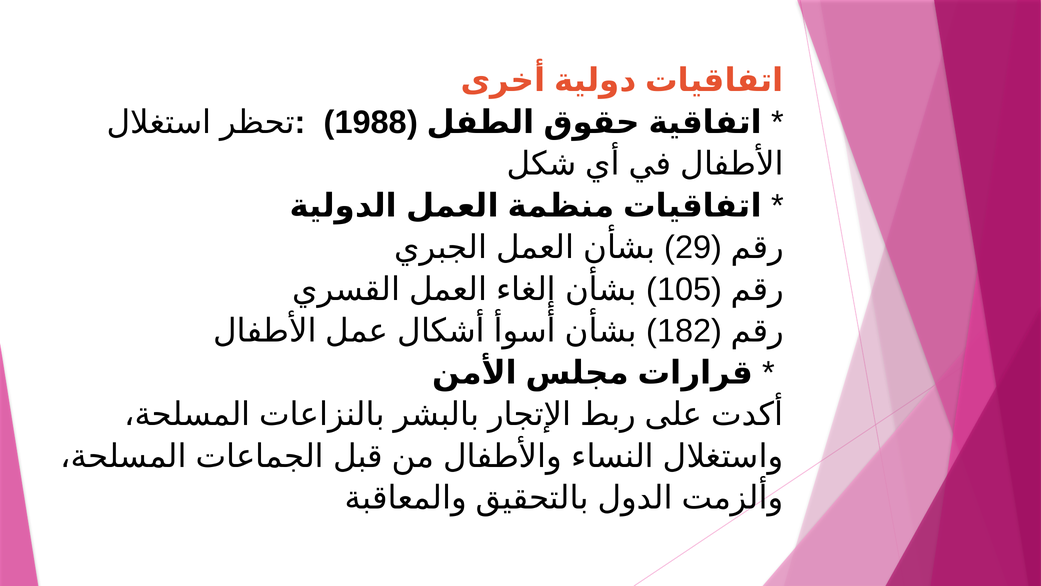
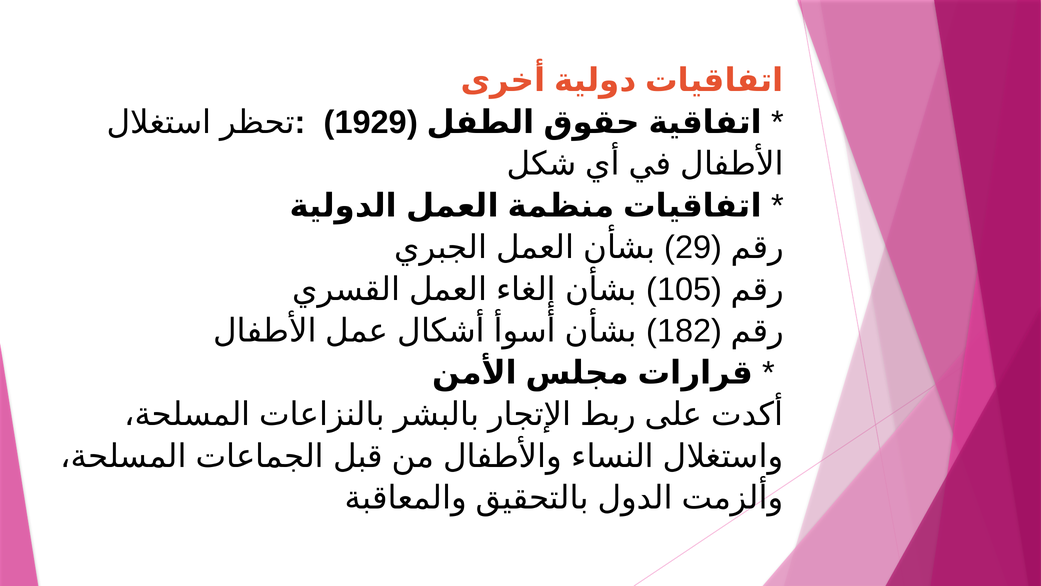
1988: 1988 -> 1929
